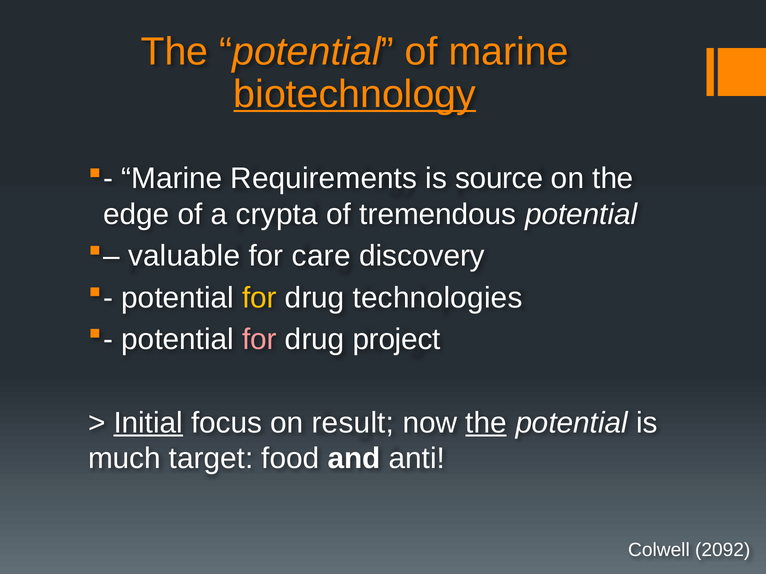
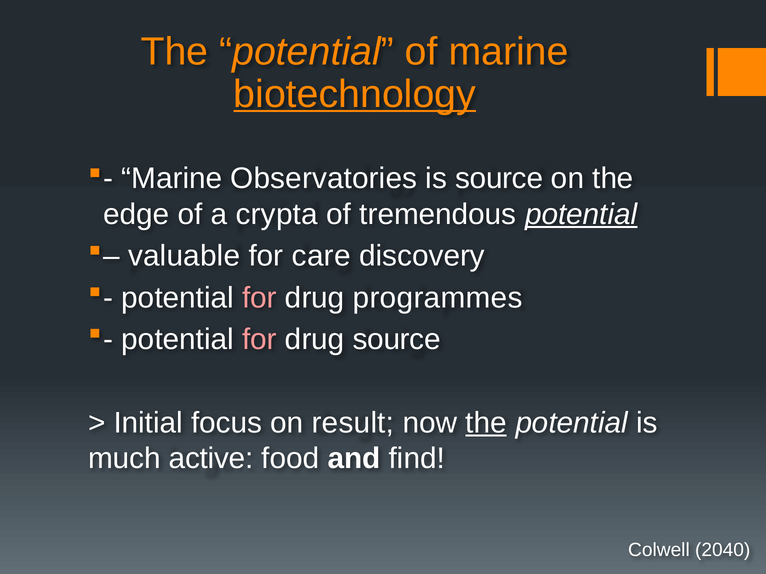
Requirements: Requirements -> Observatories
potential at (581, 215) underline: none -> present
for at (259, 298) colour: yellow -> pink
technologies: technologies -> programmes
drug project: project -> source
Initial underline: present -> none
target: target -> active
anti: anti -> find
2092: 2092 -> 2040
